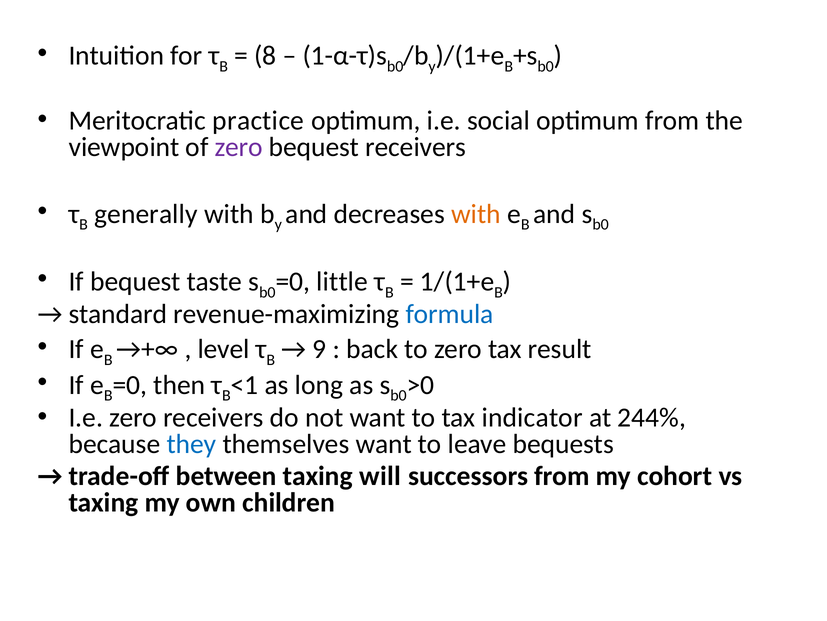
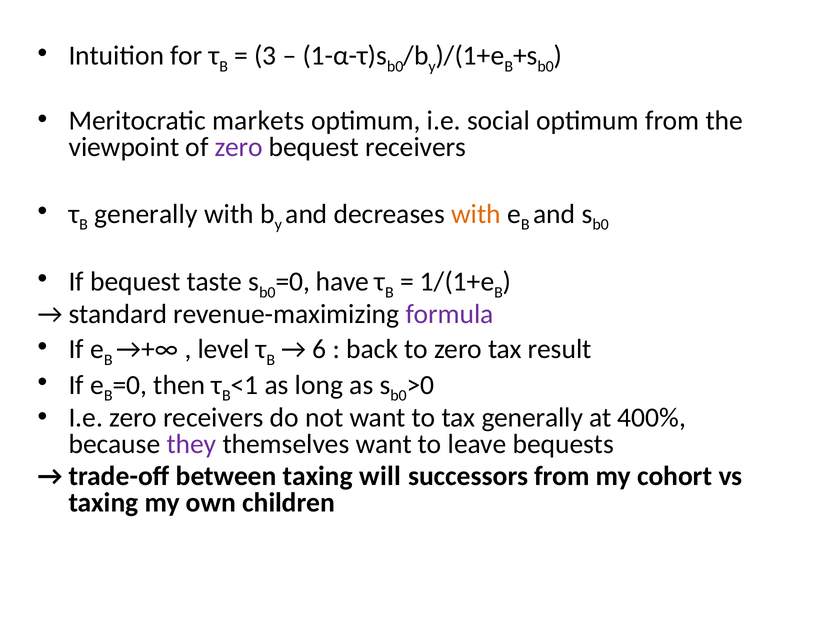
8: 8 -> 3
practice: practice -> markets
little: little -> have
formula colour: blue -> purple
9: 9 -> 6
tax indicator: indicator -> generally
244%: 244% -> 400%
they colour: blue -> purple
